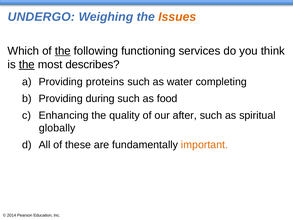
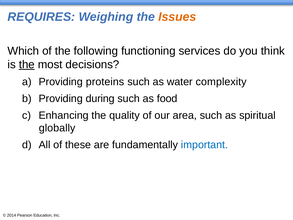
UNDERGO: UNDERGO -> REQUIRES
the at (63, 51) underline: present -> none
describes: describes -> decisions
completing: completing -> complexity
after: after -> area
important colour: orange -> blue
